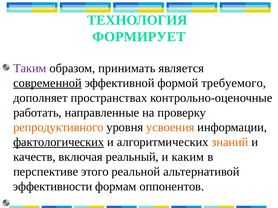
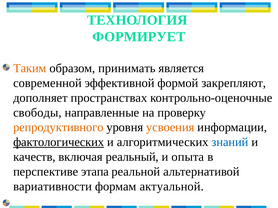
Таким colour: purple -> orange
современной underline: present -> none
требуемого: требуемого -> закрепляют
работать: работать -> свободы
знаний colour: orange -> blue
каким: каким -> опыта
этого: этого -> этапа
эффективности: эффективности -> вариативности
оппонентов: оппонентов -> актуальной
